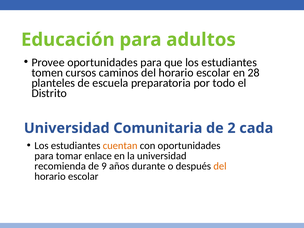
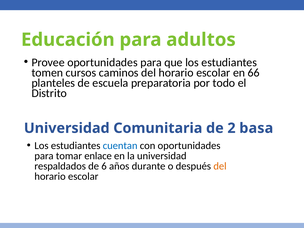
28: 28 -> 66
cada: cada -> basa
cuentan colour: orange -> blue
recomienda: recomienda -> respaldados
9: 9 -> 6
